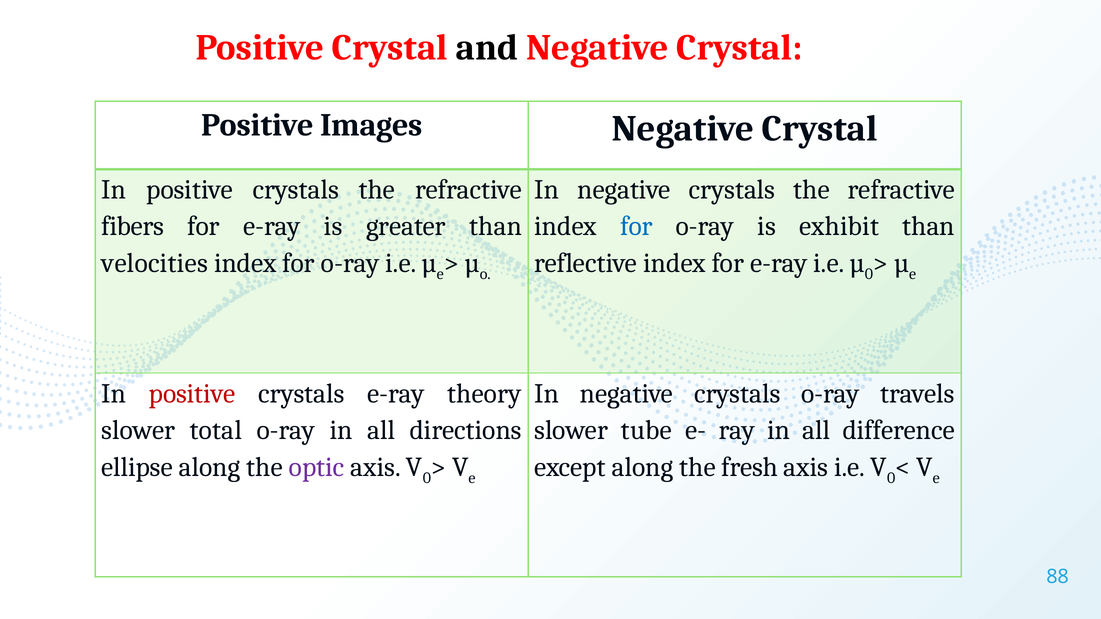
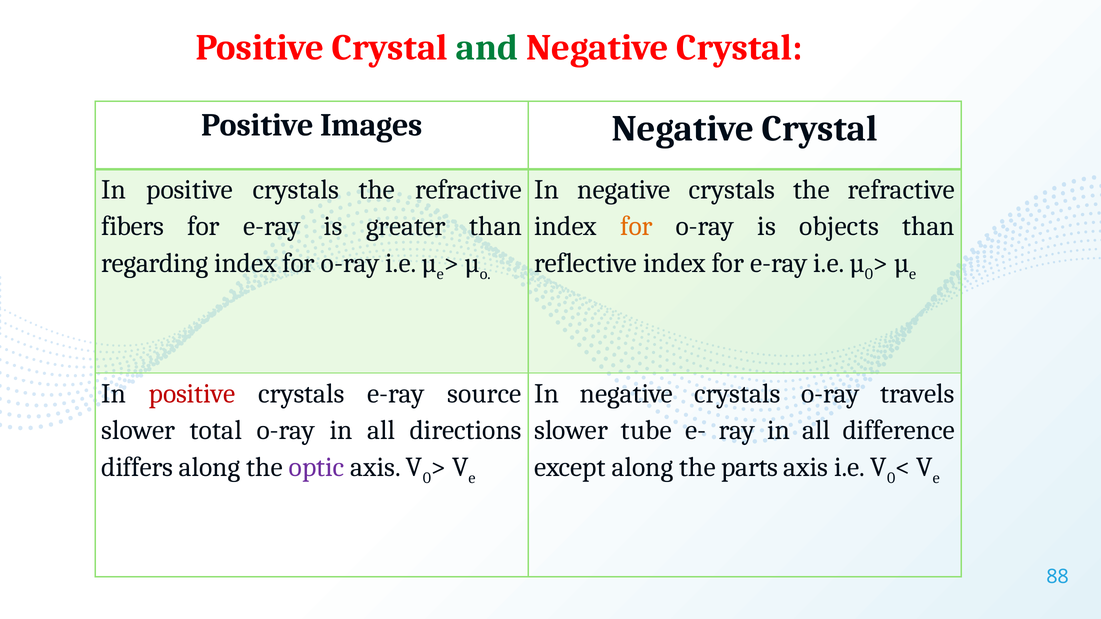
and colour: black -> green
for at (636, 226) colour: blue -> orange
exhibit: exhibit -> objects
velocities: velocities -> regarding
theory: theory -> source
ellipse: ellipse -> differs
fresh: fresh -> parts
